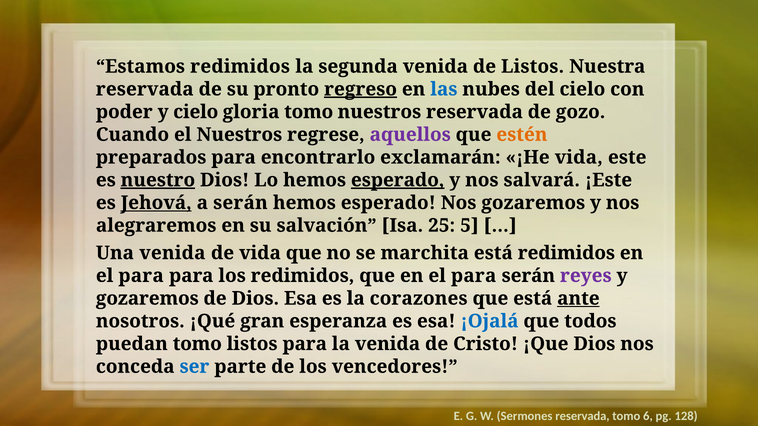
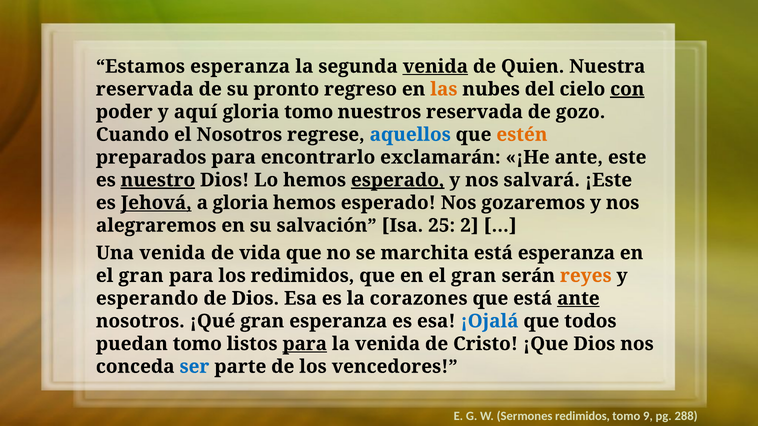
Estamos redimidos: redimidos -> esperanza
venida at (435, 67) underline: none -> present
de Listos: Listos -> Quien
regreso underline: present -> none
las colour: blue -> orange
con underline: none -> present
y cielo: cielo -> aquí
el Nuestros: Nuestros -> Nosotros
aquellos colour: purple -> blue
¡He vida: vida -> ante
a serán: serán -> gloria
5: 5 -> 2
está redimidos: redimidos -> esperanza
para at (141, 276): para -> gran
que en el para: para -> gran
reyes colour: purple -> orange
gozaremos at (147, 299): gozaremos -> esperando
para at (305, 344) underline: none -> present
Sermones reservada: reservada -> redimidos
6: 6 -> 9
128: 128 -> 288
